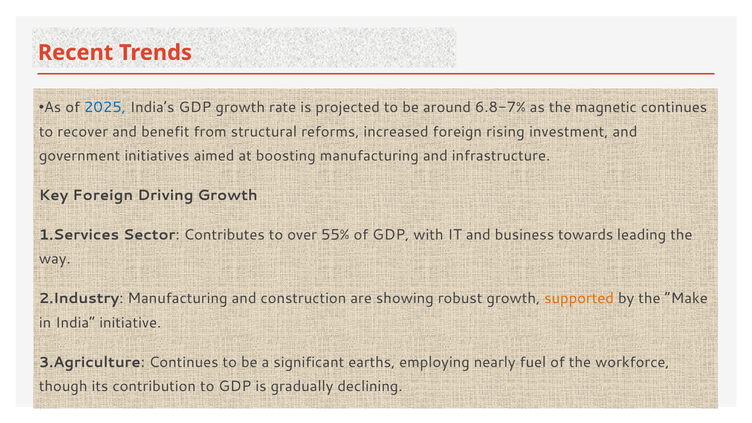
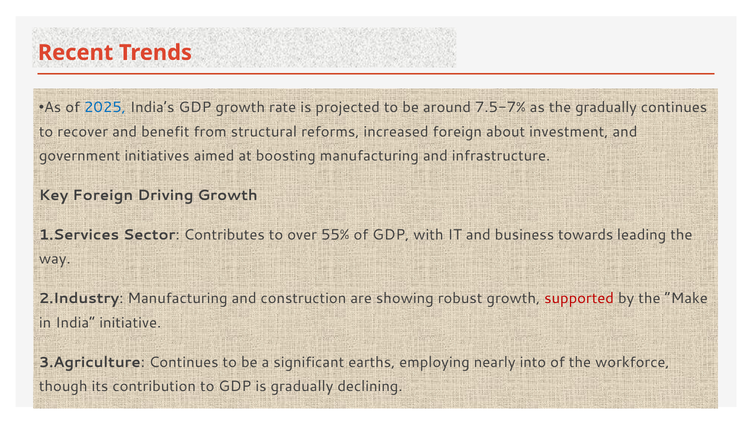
6.8-7%: 6.8-7% -> 7.5-7%
the magnetic: magnetic -> gradually
rising: rising -> about
supported colour: orange -> red
fuel: fuel -> into
